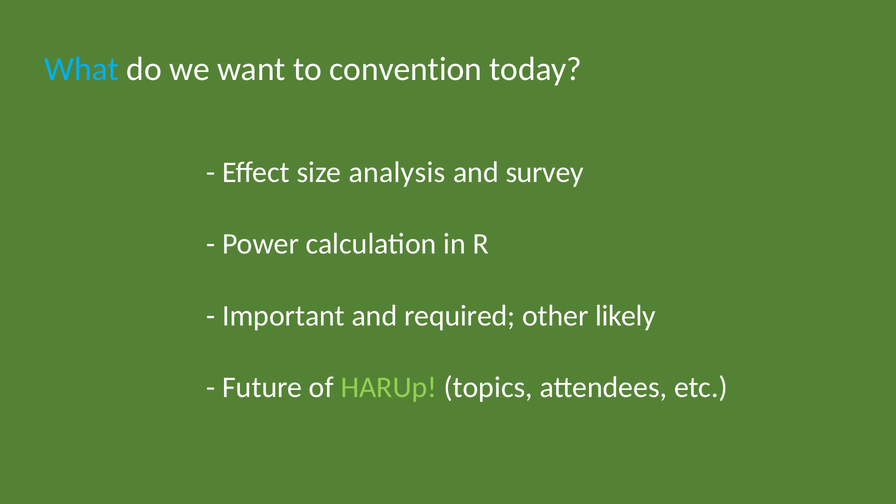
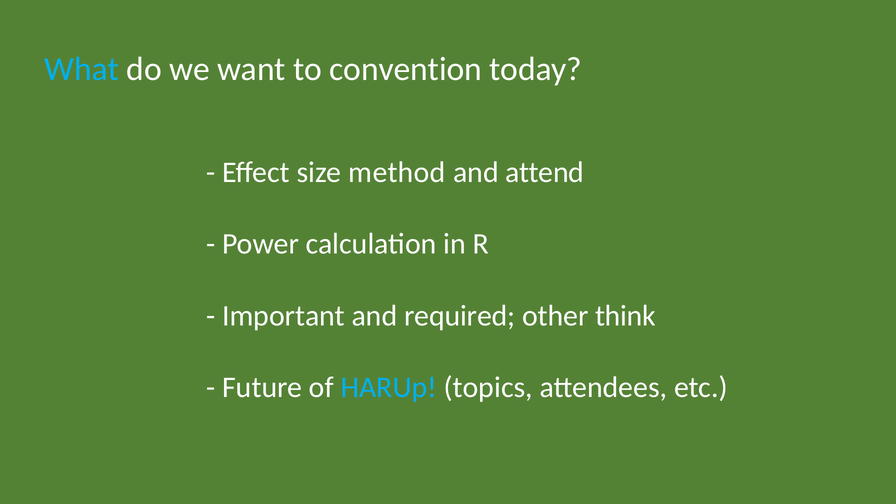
analysis: analysis -> method
survey: survey -> attend
likely: likely -> think
HARUp colour: light green -> light blue
